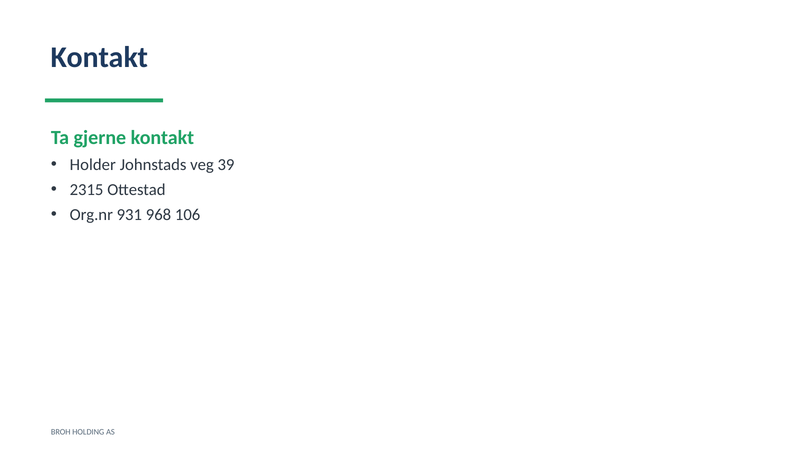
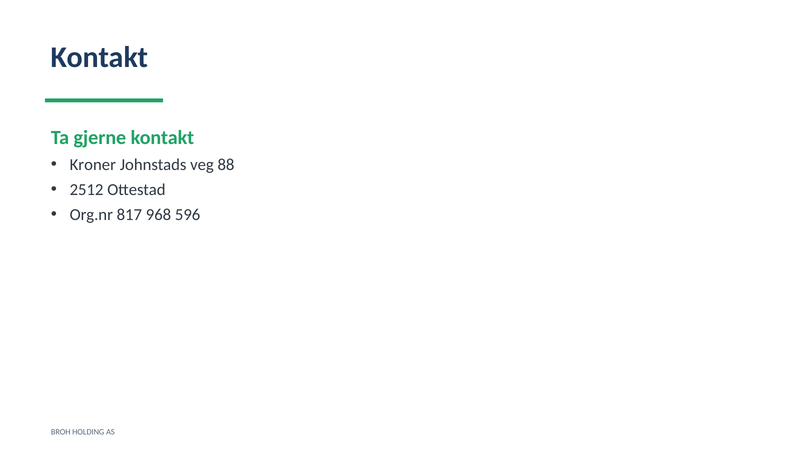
Holder: Holder -> Kroner
39: 39 -> 88
2315: 2315 -> 2512
931: 931 -> 817
106: 106 -> 596
